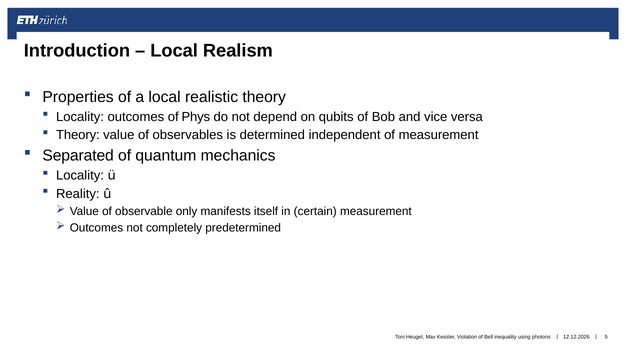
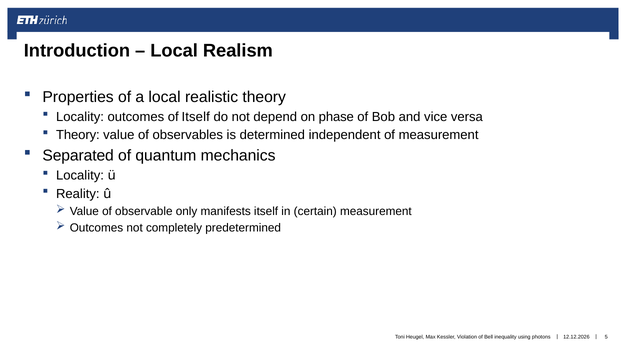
of Phys: Phys -> Itself
qubits: qubits -> phase
